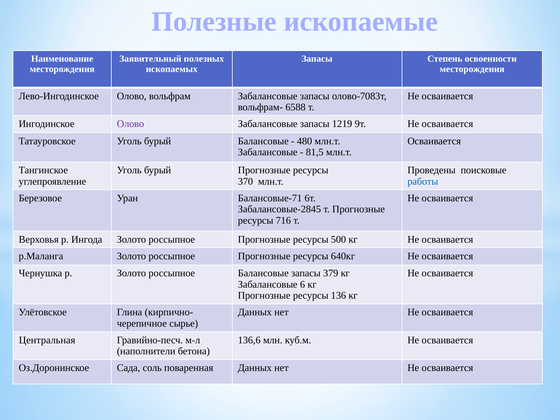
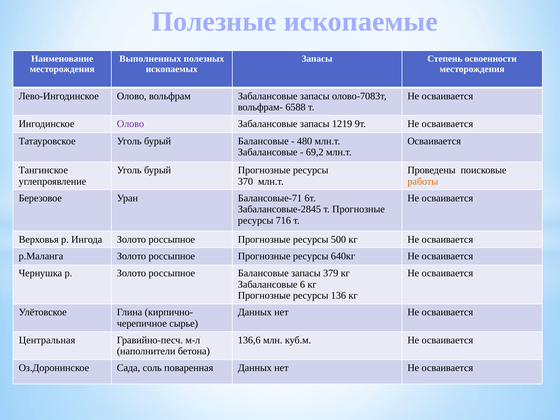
Заявительный: Заявительный -> Выполненных
81,5: 81,5 -> 69,2
работы colour: blue -> orange
